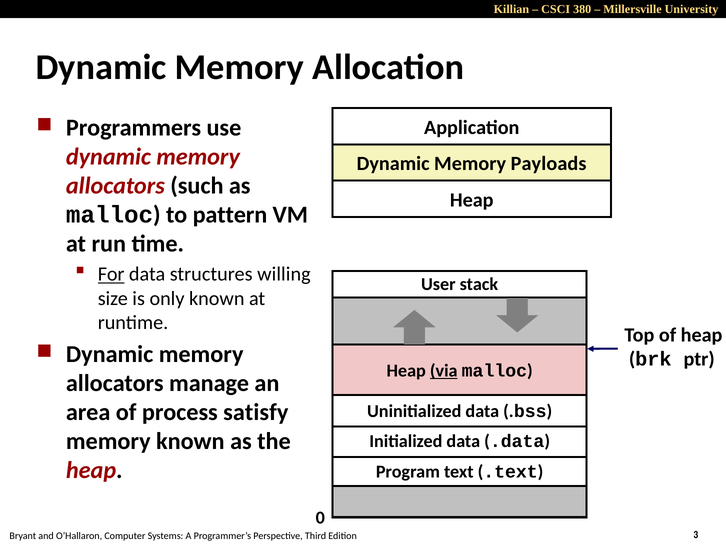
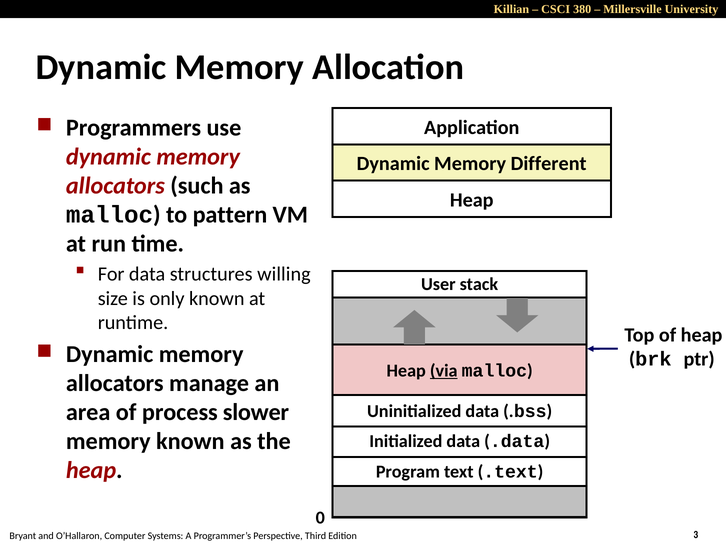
Payloads: Payloads -> Different
For underline: present -> none
satisfy: satisfy -> slower
